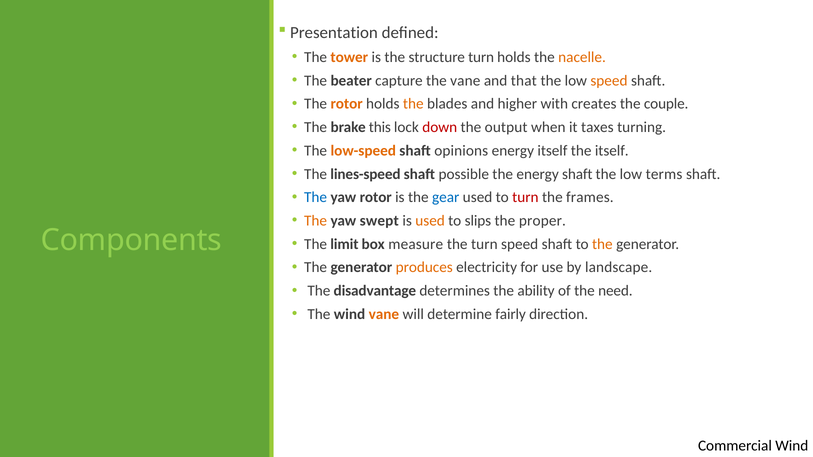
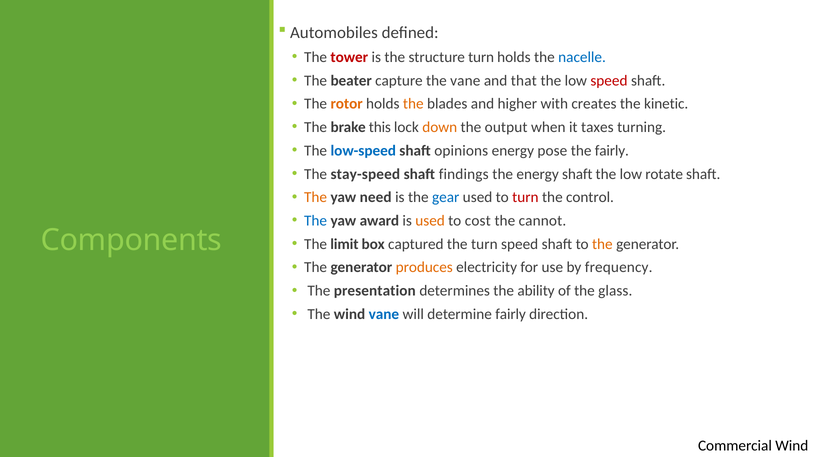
Presentation: Presentation -> Automobiles
tower colour: orange -> red
nacelle colour: orange -> blue
speed at (609, 81) colour: orange -> red
couple: couple -> kinetic
down colour: red -> orange
low-speed colour: orange -> blue
energy itself: itself -> pose
the itself: itself -> fairly
lines-speed: lines-speed -> stay-speed
possible: possible -> findings
terms: terms -> rotate
The at (316, 197) colour: blue -> orange
yaw rotor: rotor -> need
frames: frames -> control
The at (316, 221) colour: orange -> blue
swept: swept -> award
slips: slips -> cost
proper: proper -> cannot
measure: measure -> captured
landscape: landscape -> frequency
disadvantage: disadvantage -> presentation
need: need -> glass
vane at (384, 314) colour: orange -> blue
